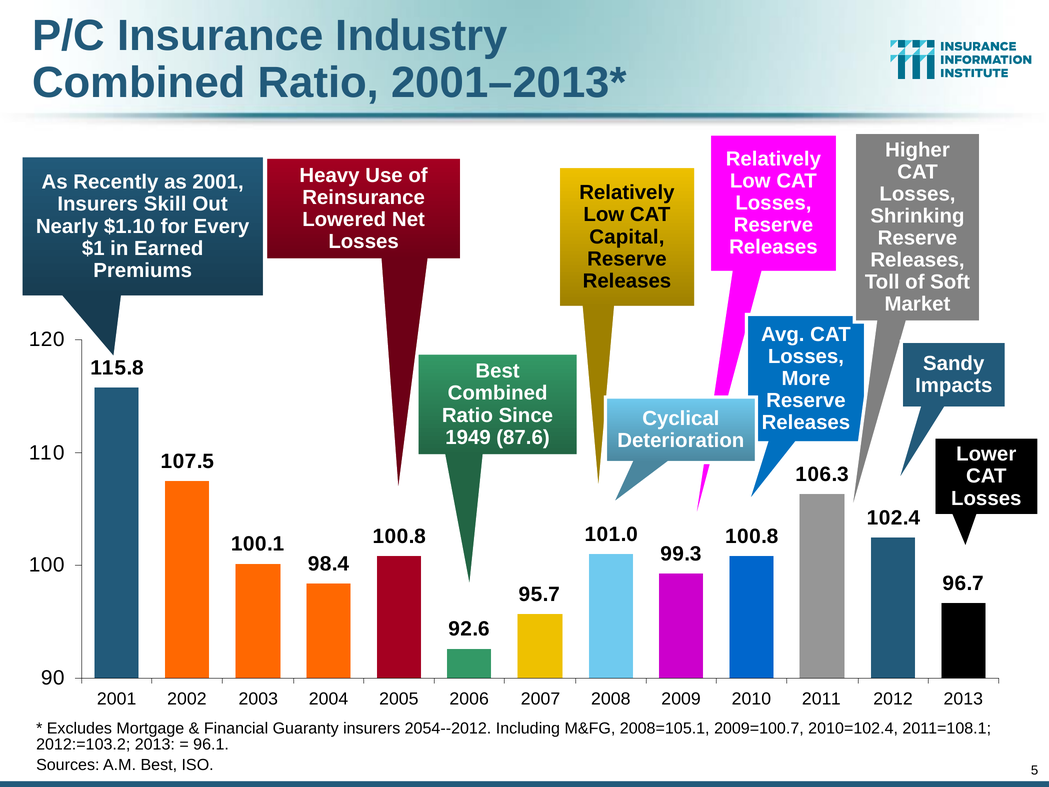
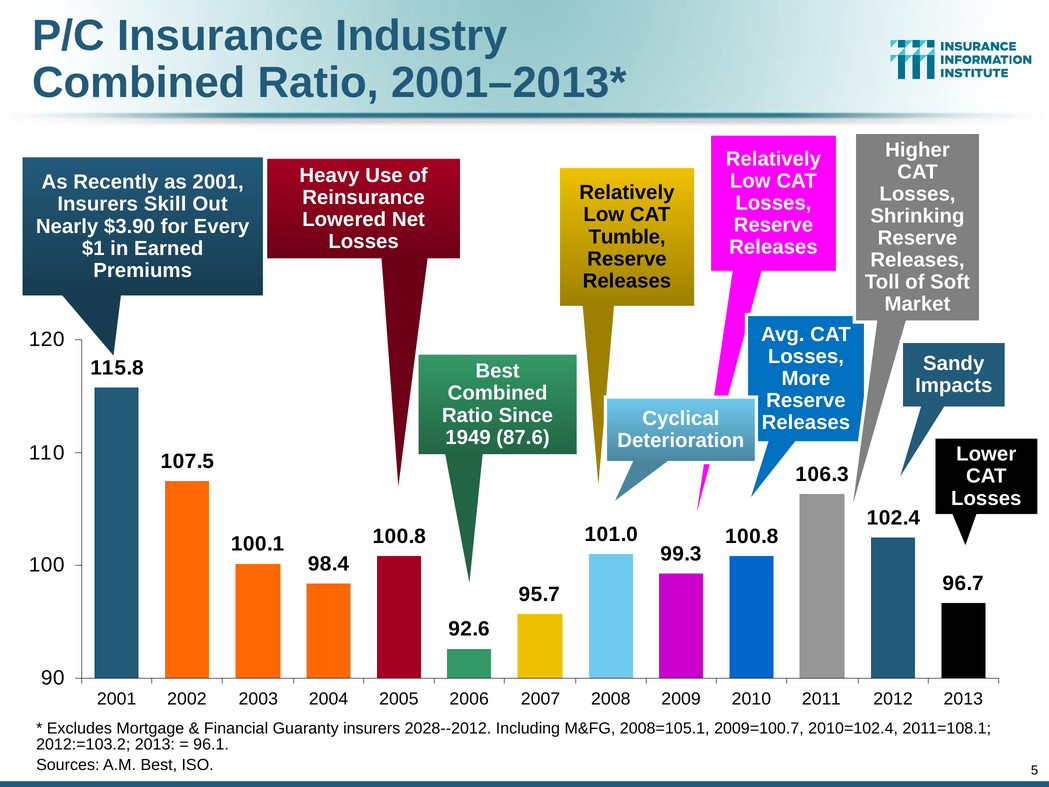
$1.10: $1.10 -> $3.90
Capital: Capital -> Tumble
2054--2012: 2054--2012 -> 2028--2012
